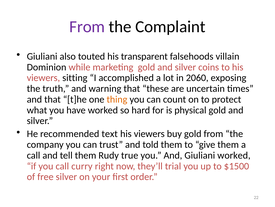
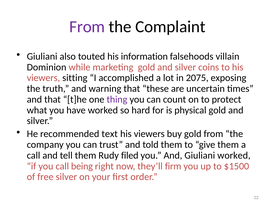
transparent: transparent -> information
2060: 2060 -> 2075
thing colour: orange -> purple
true: true -> filed
curry: curry -> being
trial: trial -> firm
